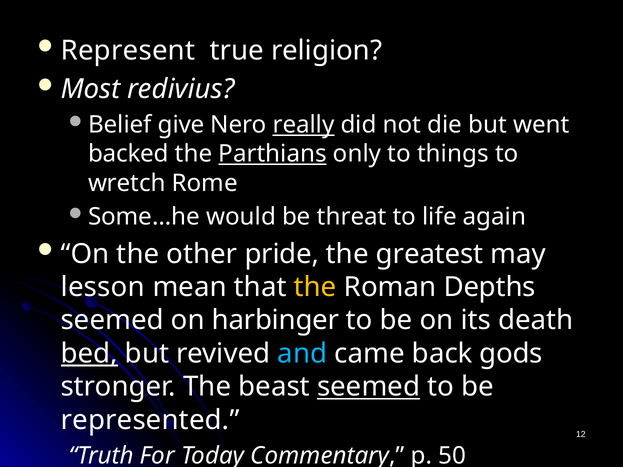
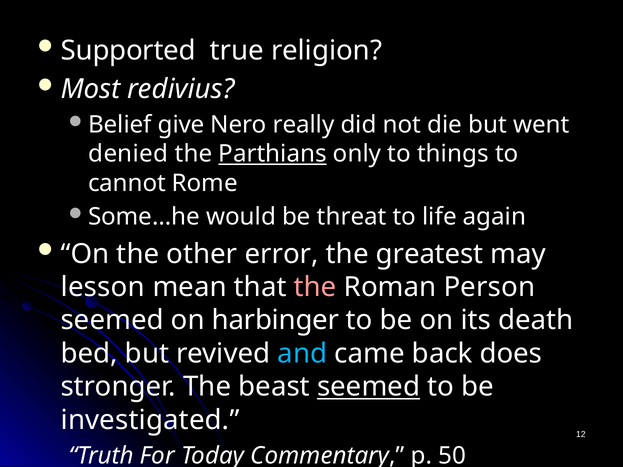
Represent: Represent -> Supported
really underline: present -> none
backed: backed -> denied
wretch: wretch -> cannot
pride: pride -> error
the at (315, 287) colour: yellow -> pink
Depths: Depths -> Person
bed underline: present -> none
gods: gods -> does
represented: represented -> investigated
